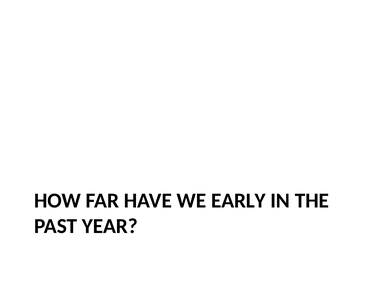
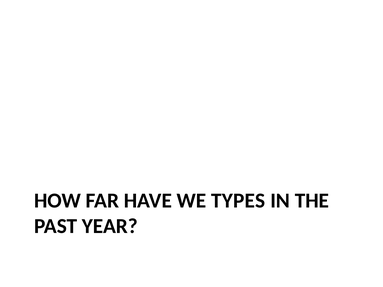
EARLY: EARLY -> TYPES
